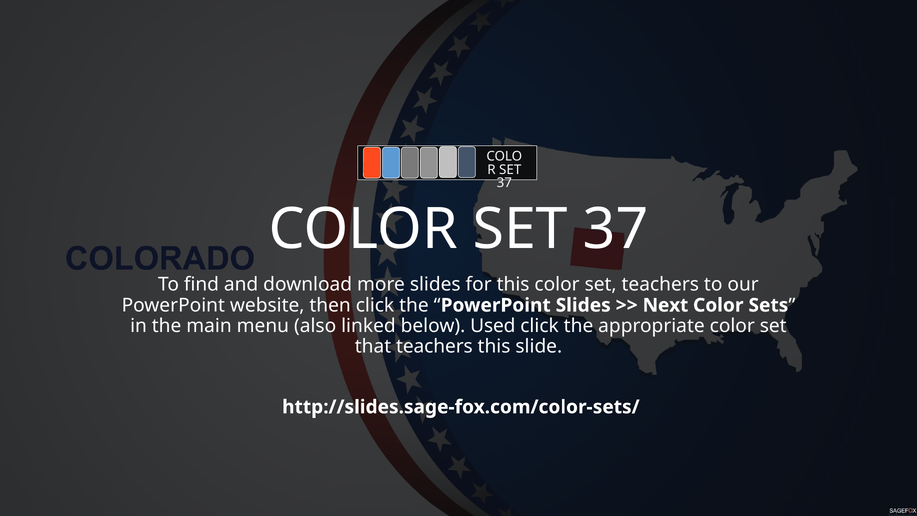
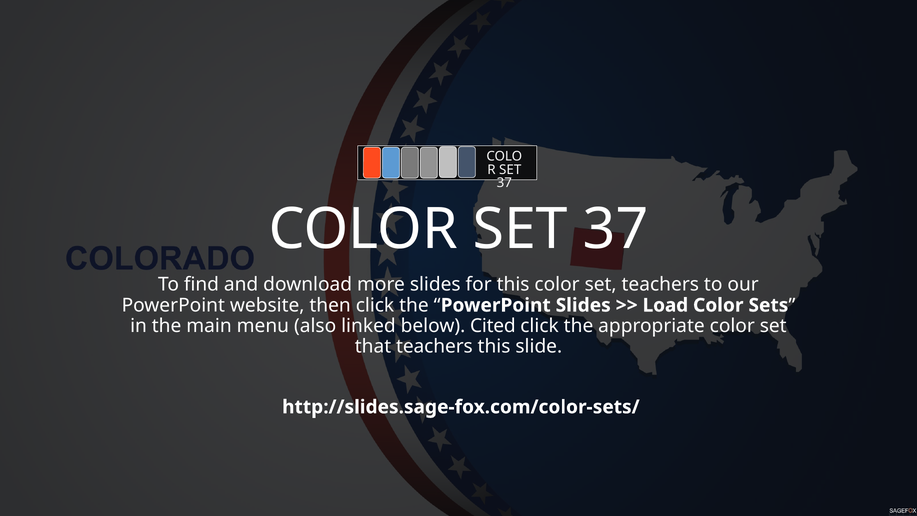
Next: Next -> Load
Used: Used -> Cited
